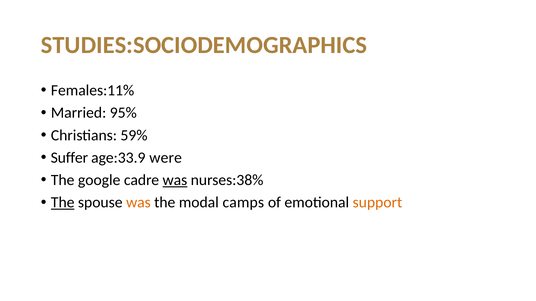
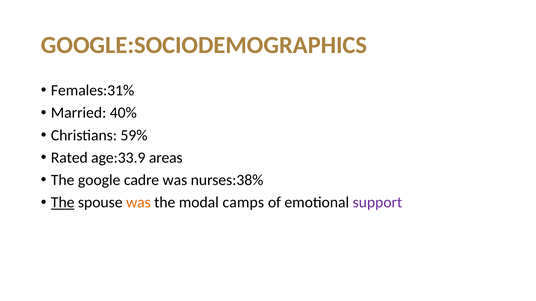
STUDIES:SOCIODEMOGRAPHICS: STUDIES:SOCIODEMOGRAPHICS -> GOOGLE:SOCIODEMOGRAPHICS
Females:11%: Females:11% -> Females:31%
95%: 95% -> 40%
Suffer: Suffer -> Rated
were: were -> areas
was at (175, 180) underline: present -> none
support colour: orange -> purple
